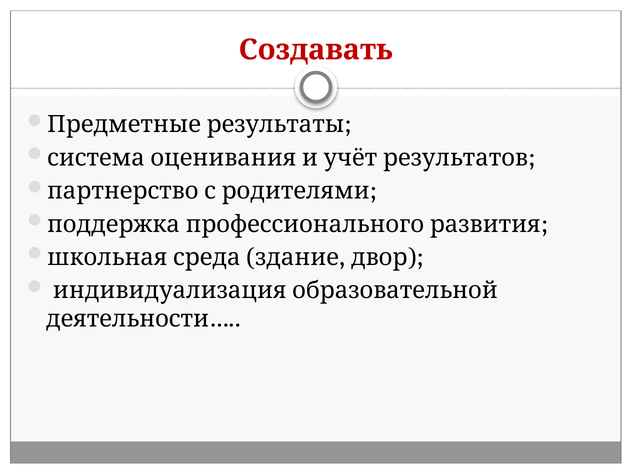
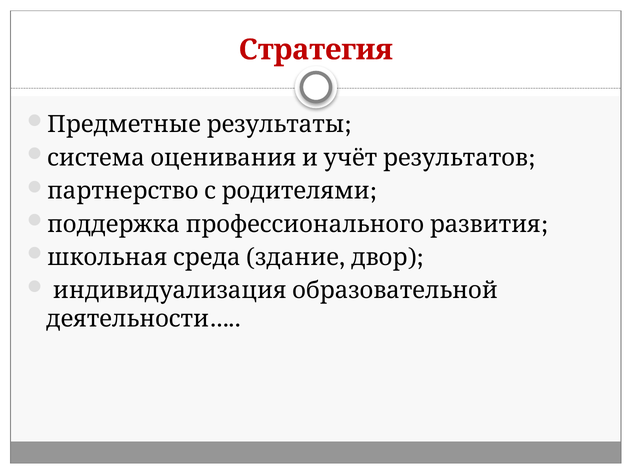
Создавать: Создавать -> Стратегия
